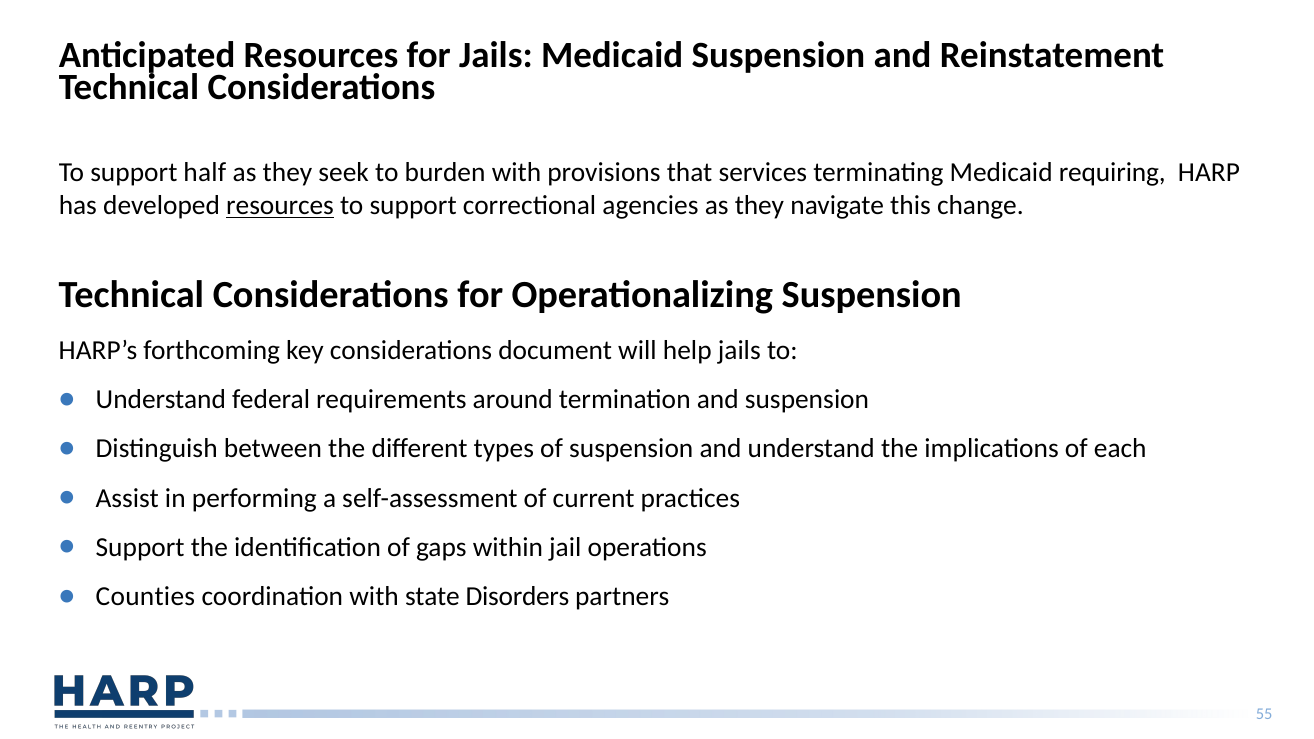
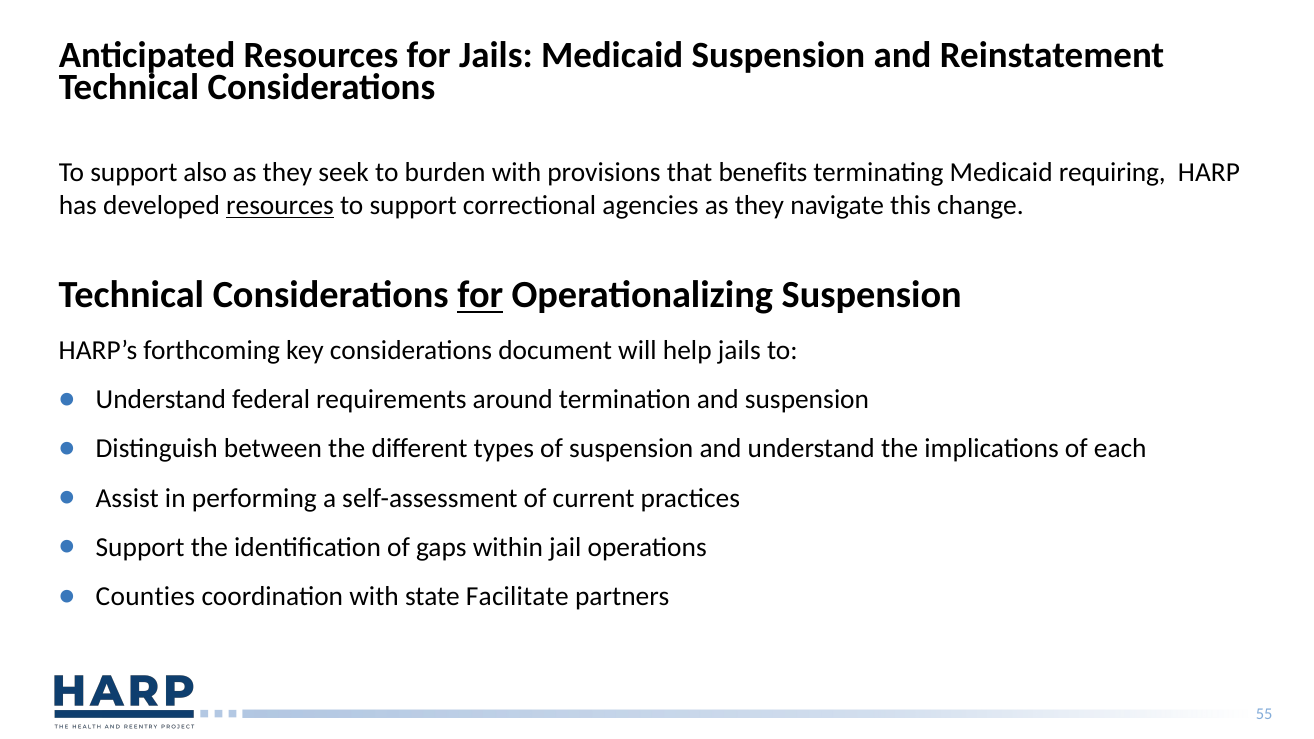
half: half -> also
services: services -> benefits
for at (480, 295) underline: none -> present
Disorders: Disorders -> Facilitate
